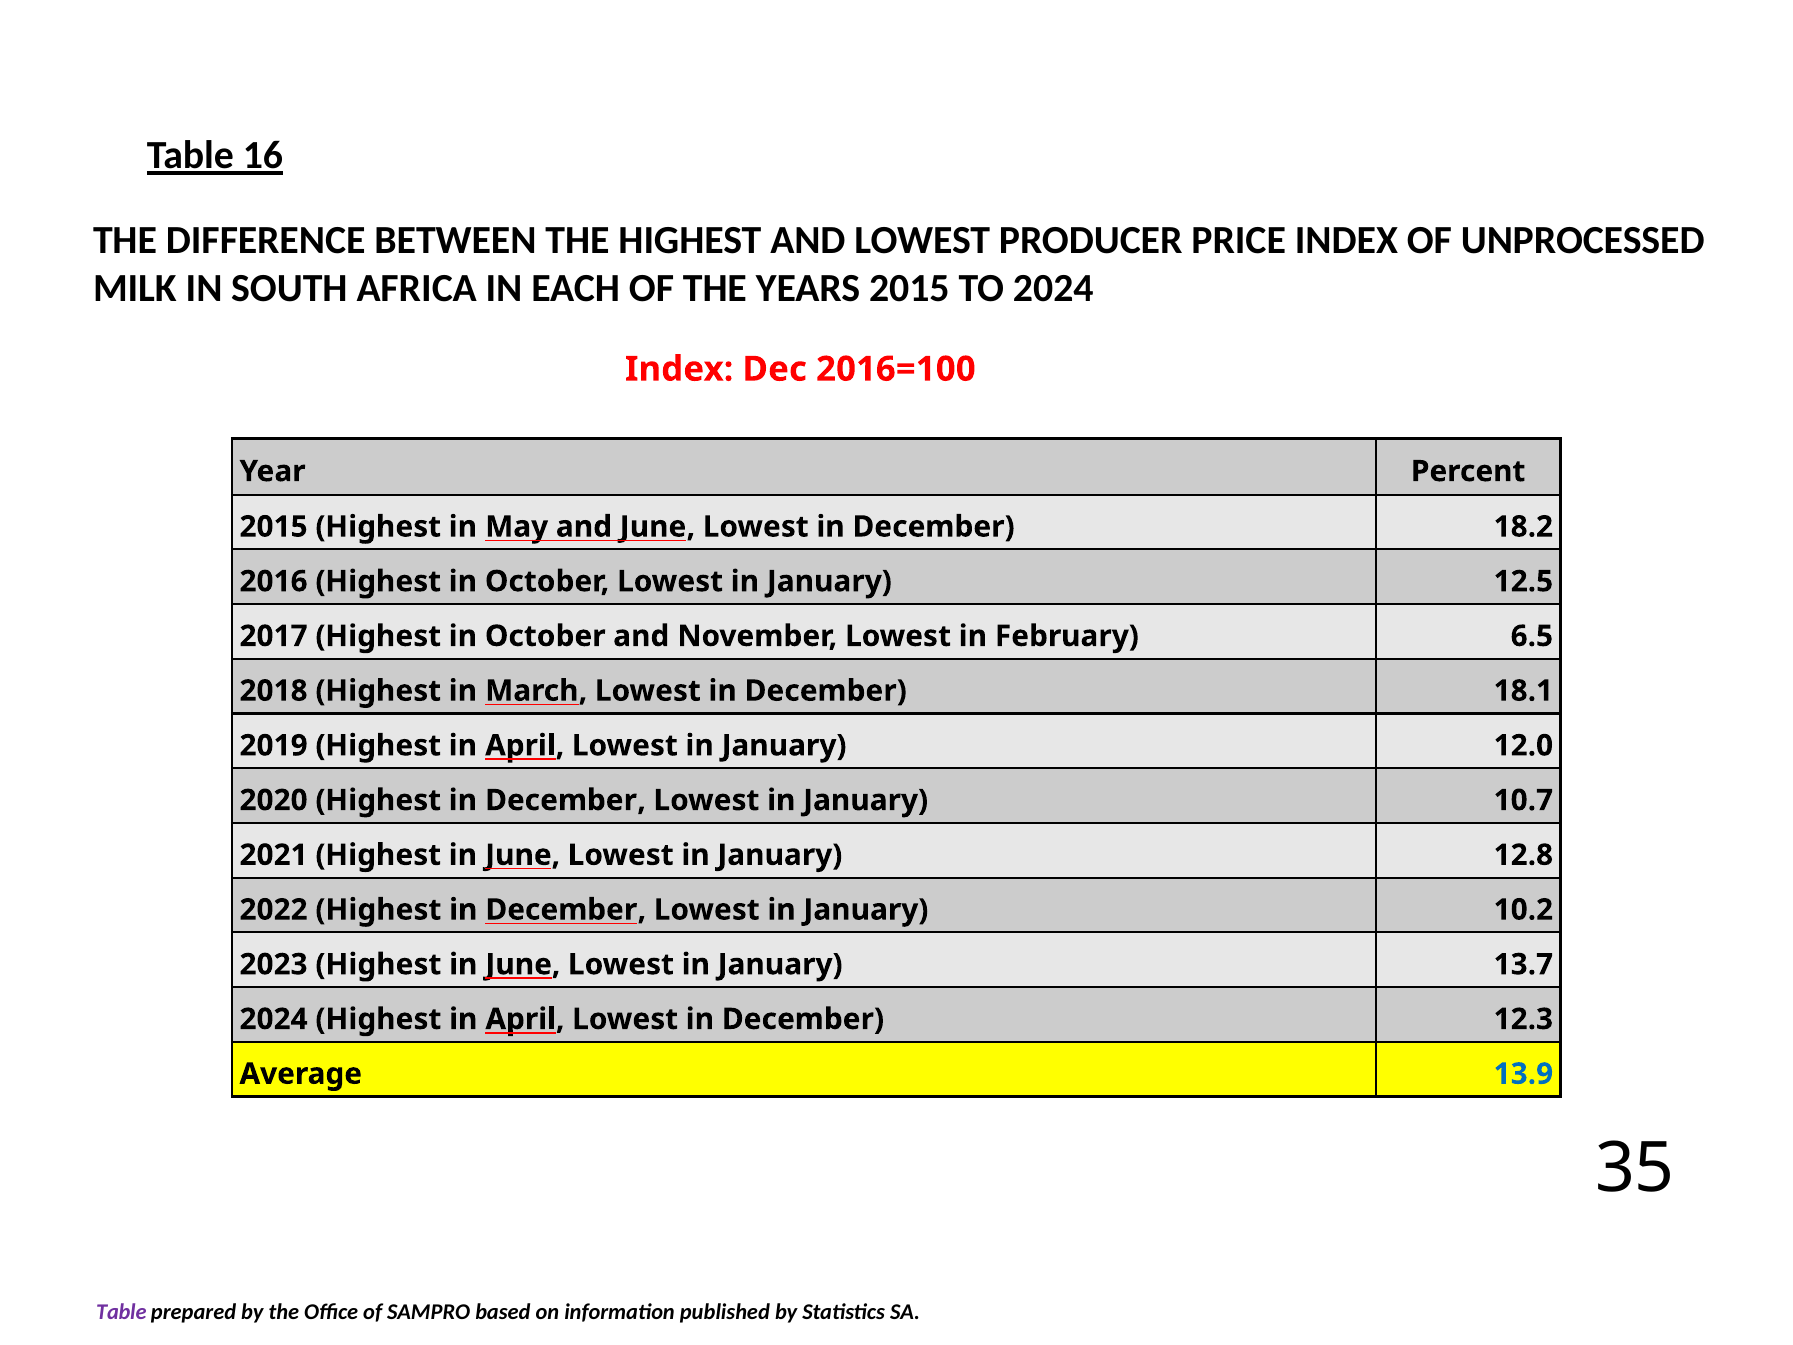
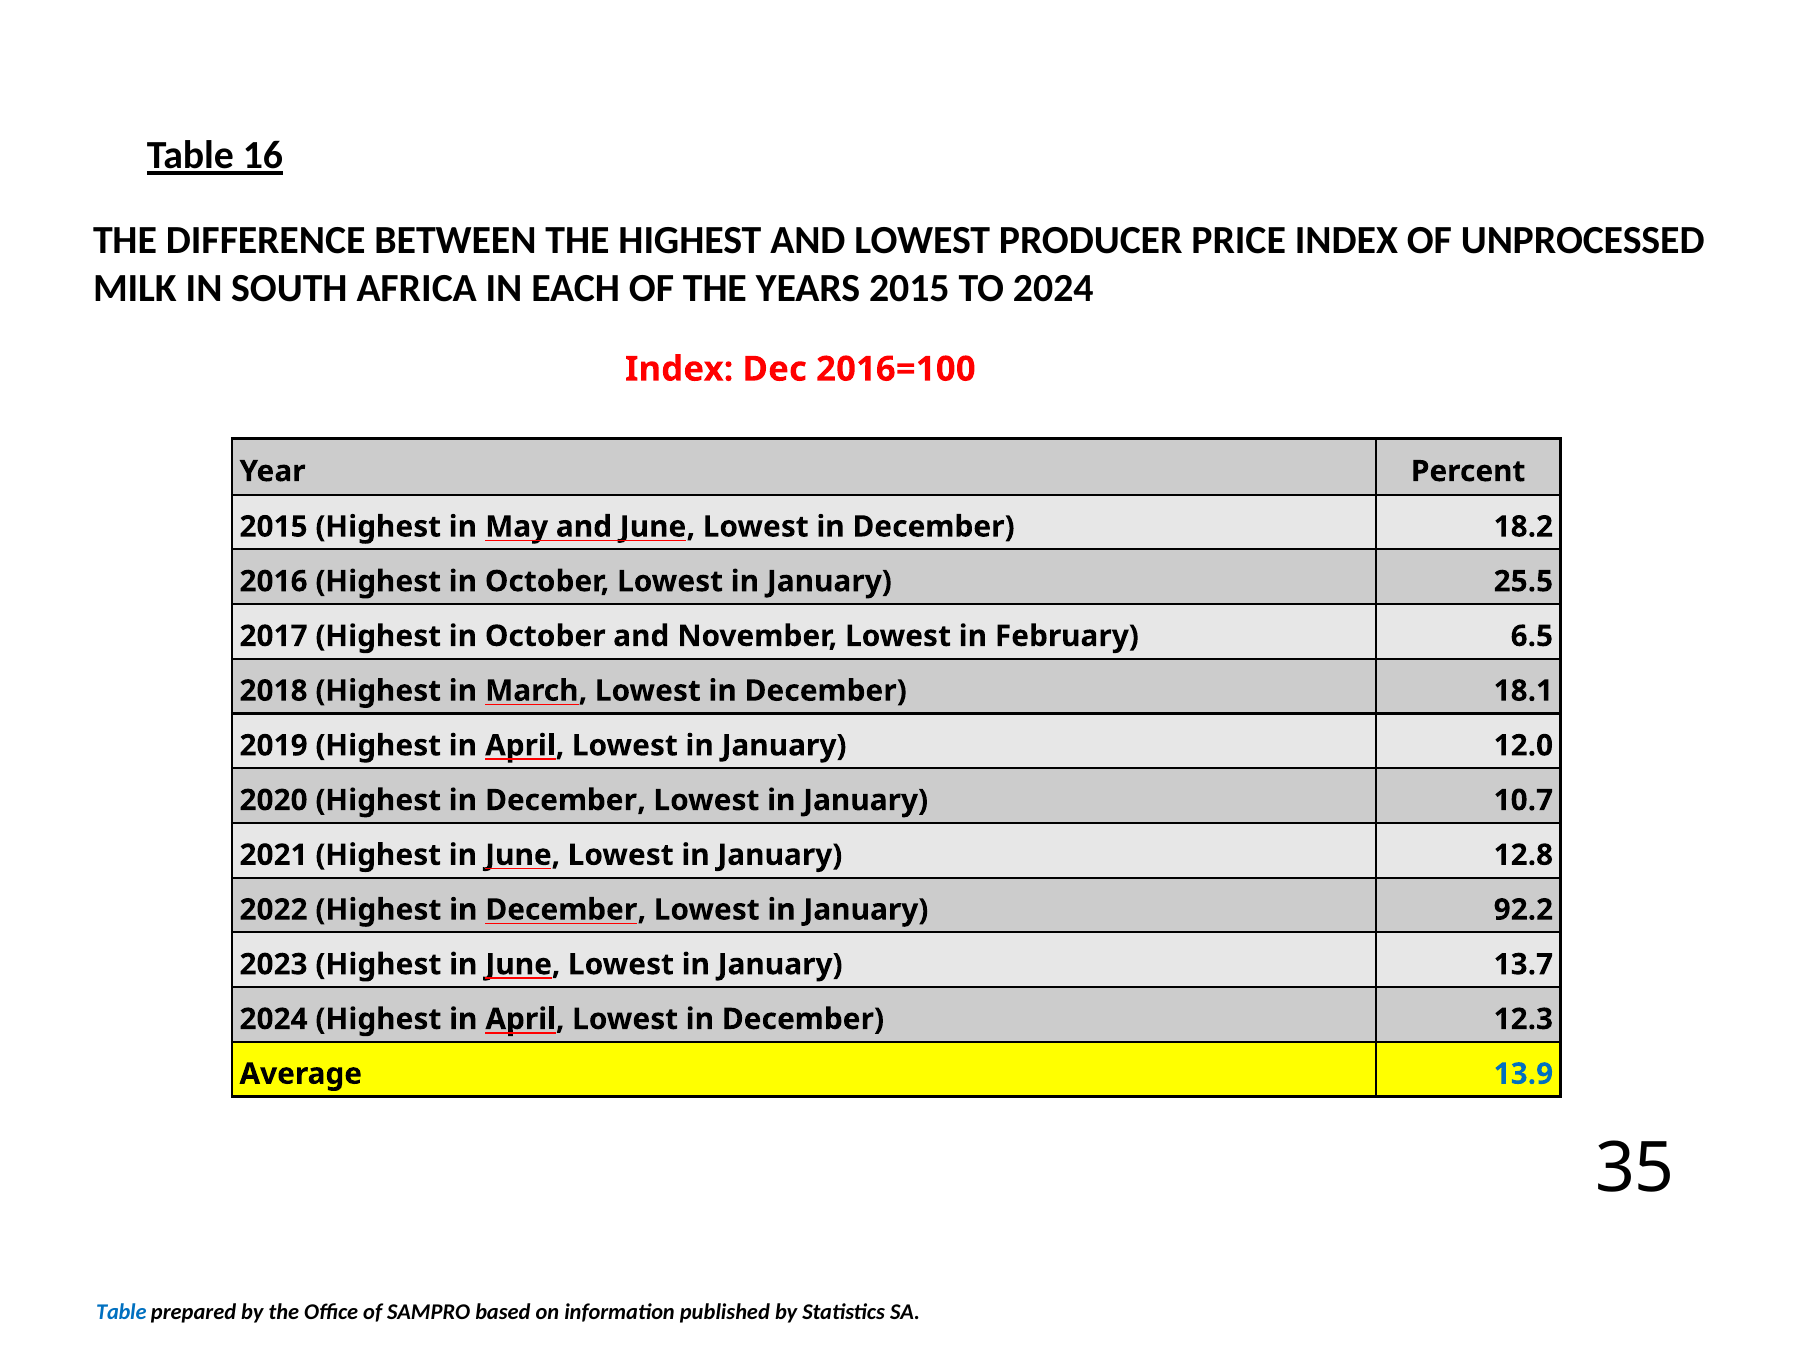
12.5: 12.5 -> 25.5
10.2: 10.2 -> 92.2
Table at (121, 1312) colour: purple -> blue
